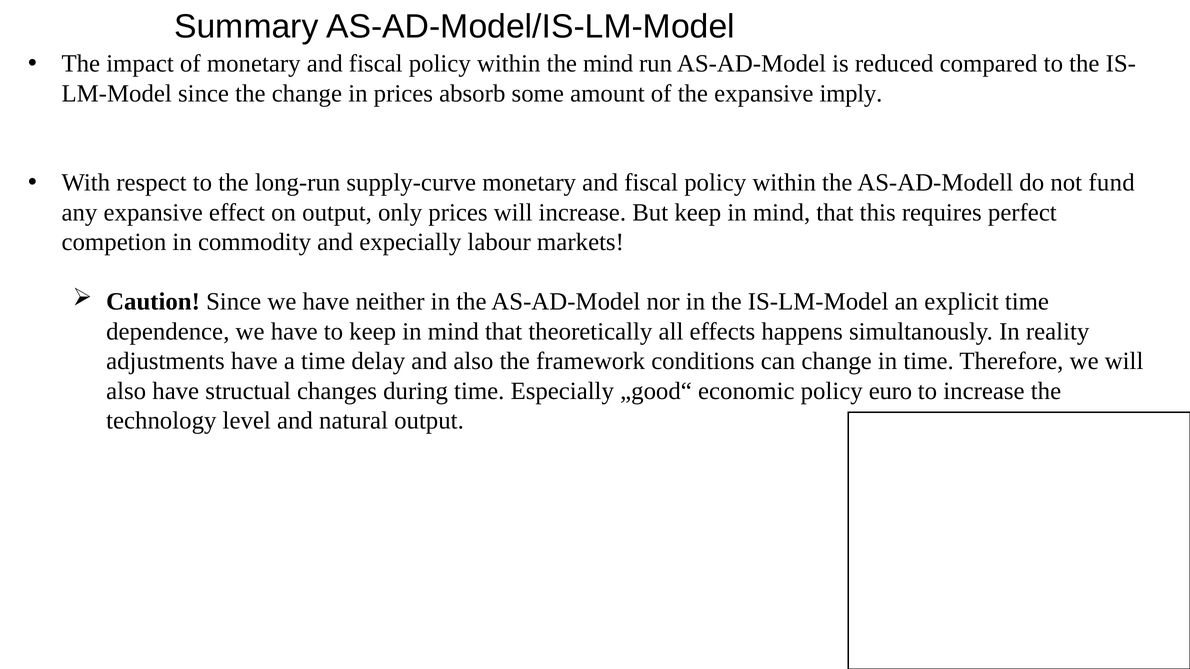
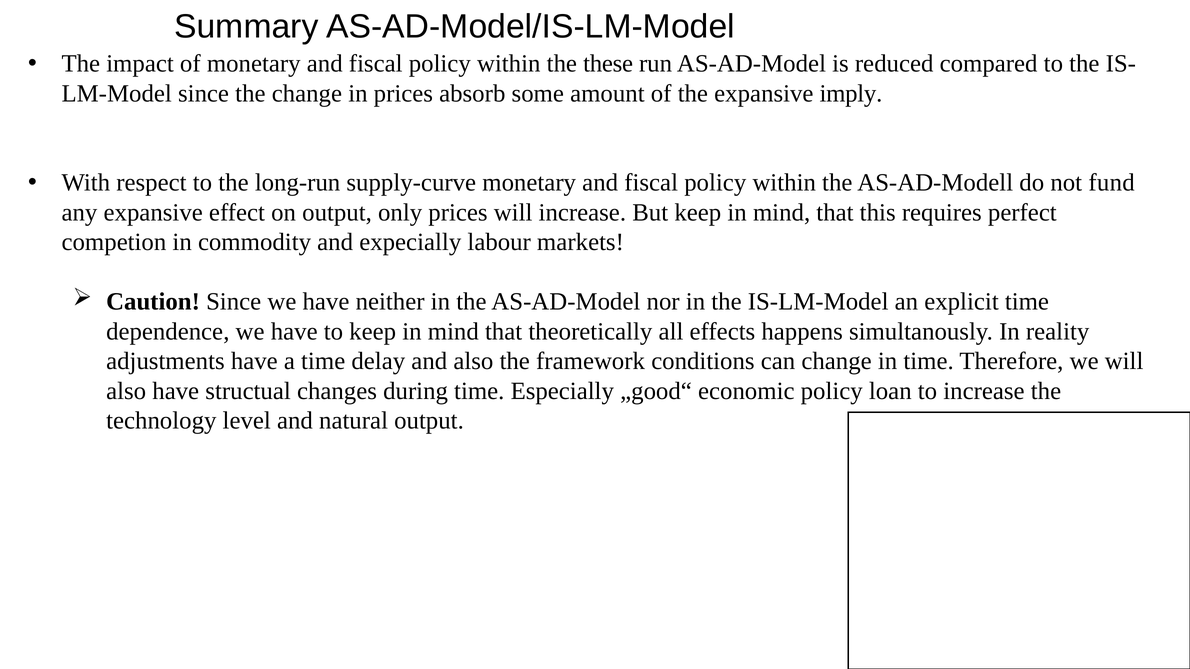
the mind: mind -> these
euro: euro -> loan
